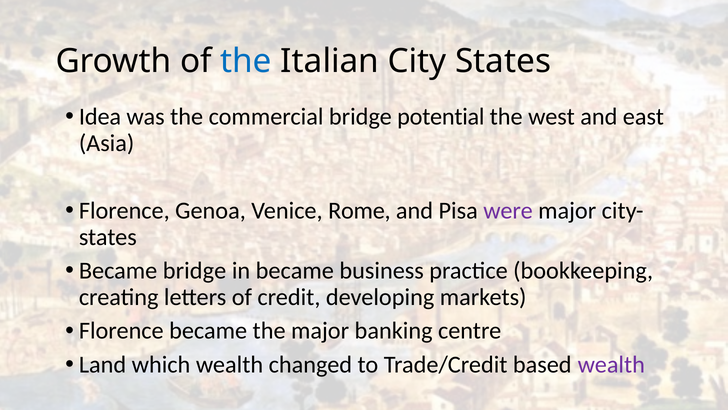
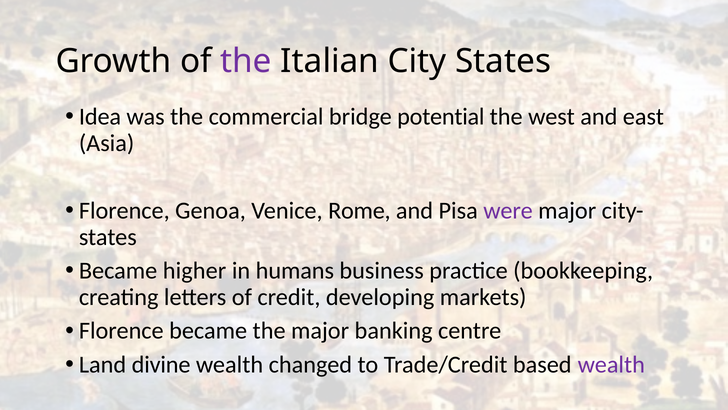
the at (246, 61) colour: blue -> purple
Became bridge: bridge -> higher
in became: became -> humans
which: which -> divine
